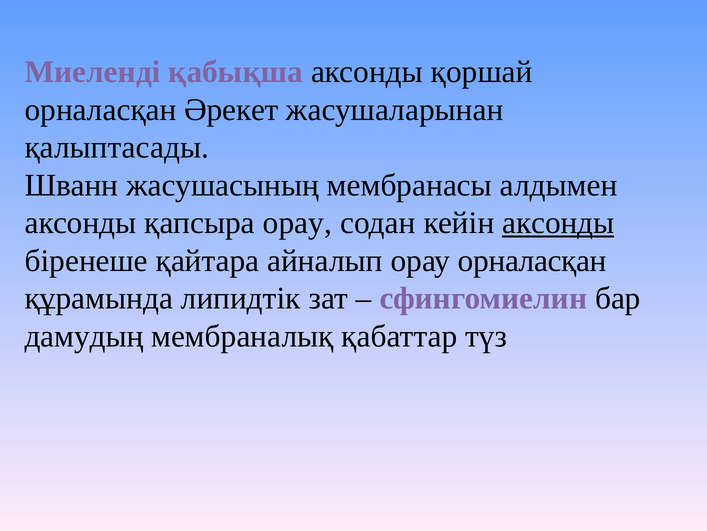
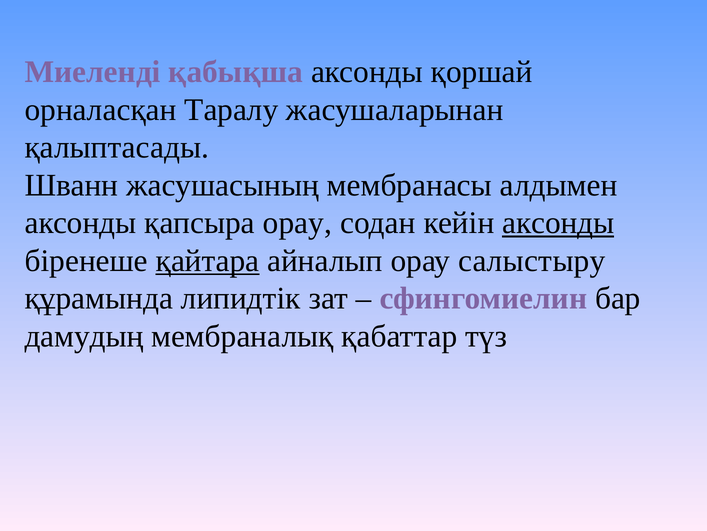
Әрекет: Әрекет -> Таралу
қайтара underline: none -> present
орау орналасқан: орналасқан -> салыстыру
